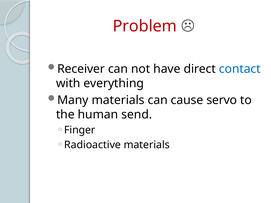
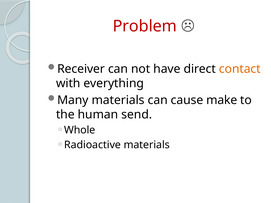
contact colour: blue -> orange
servo: servo -> make
Finger: Finger -> Whole
